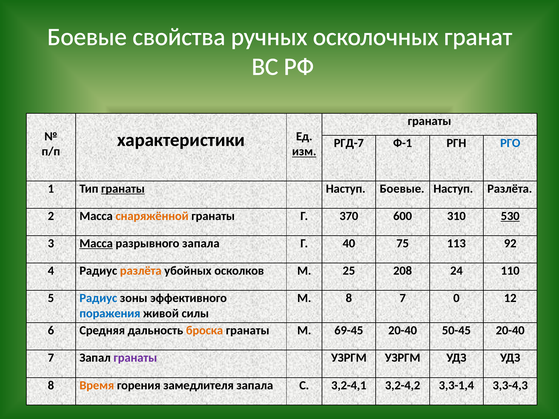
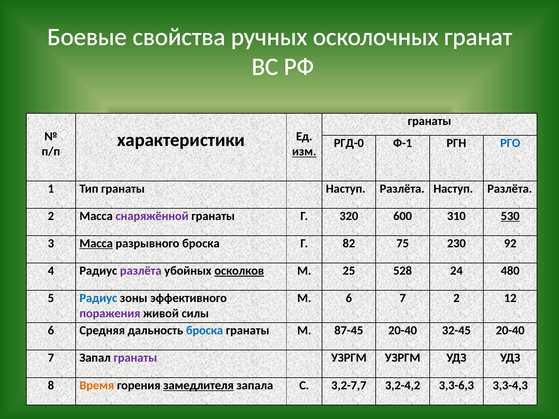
РГД-7: РГД-7 -> РГД-0
гранаты at (123, 189) underline: present -> none
Боевые at (402, 189): Боевые -> Разлёта
снаряжённой colour: orange -> purple
370: 370 -> 320
разрывного запала: запала -> броска
40: 40 -> 82
113: 113 -> 230
разлёта at (141, 271) colour: orange -> purple
осколков underline: none -> present
208: 208 -> 528
110: 110 -> 480
М 8: 8 -> 6
7 0: 0 -> 2
поражения colour: blue -> purple
броска at (205, 331) colour: orange -> blue
69-45: 69-45 -> 87-45
50-45: 50-45 -> 32-45
замедлителя underline: none -> present
3,2-4,1: 3,2-4,1 -> 3,2-7,7
3,3-1,4: 3,3-1,4 -> 3,3-6,3
